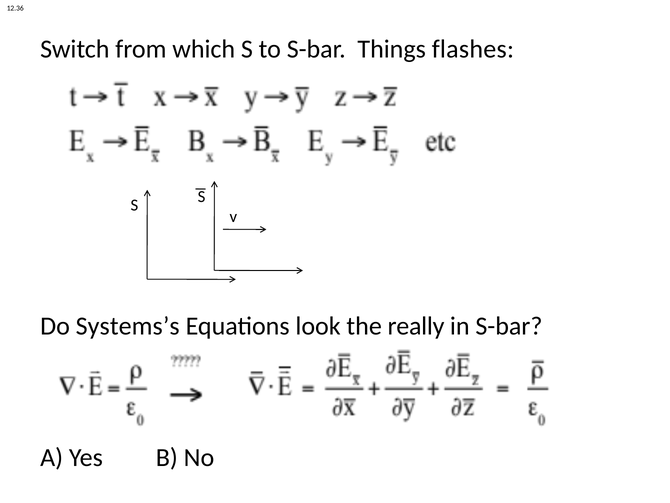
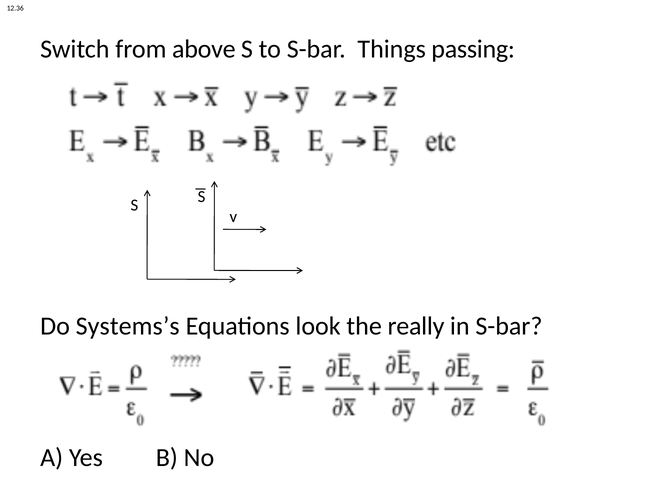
which: which -> above
flashes: flashes -> passing
